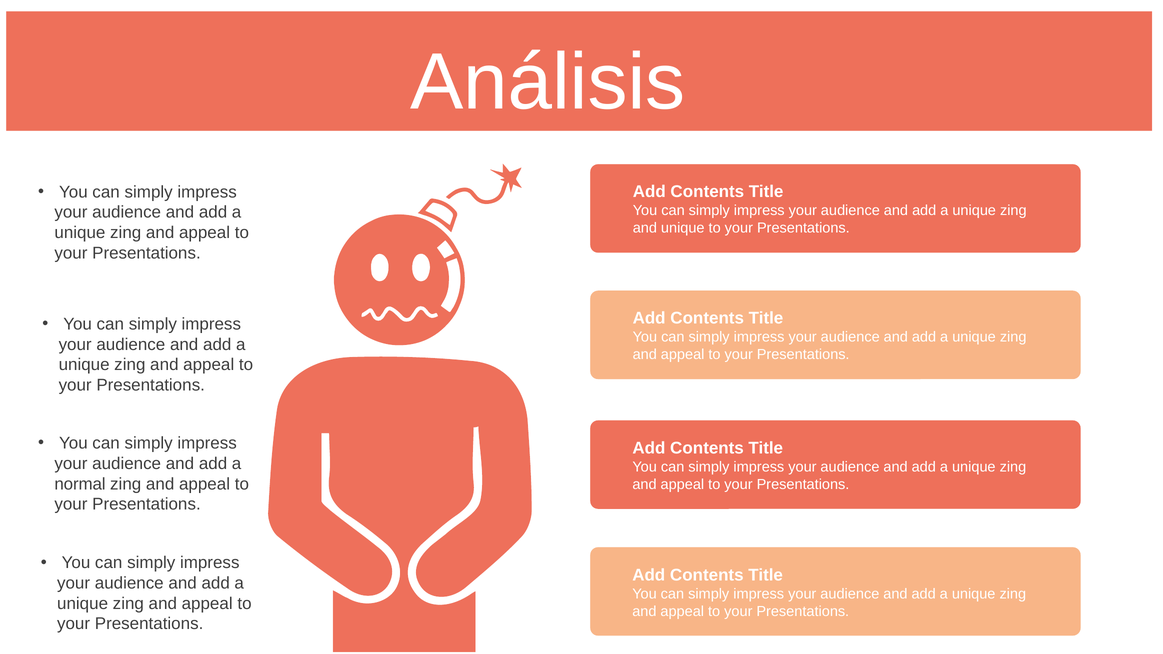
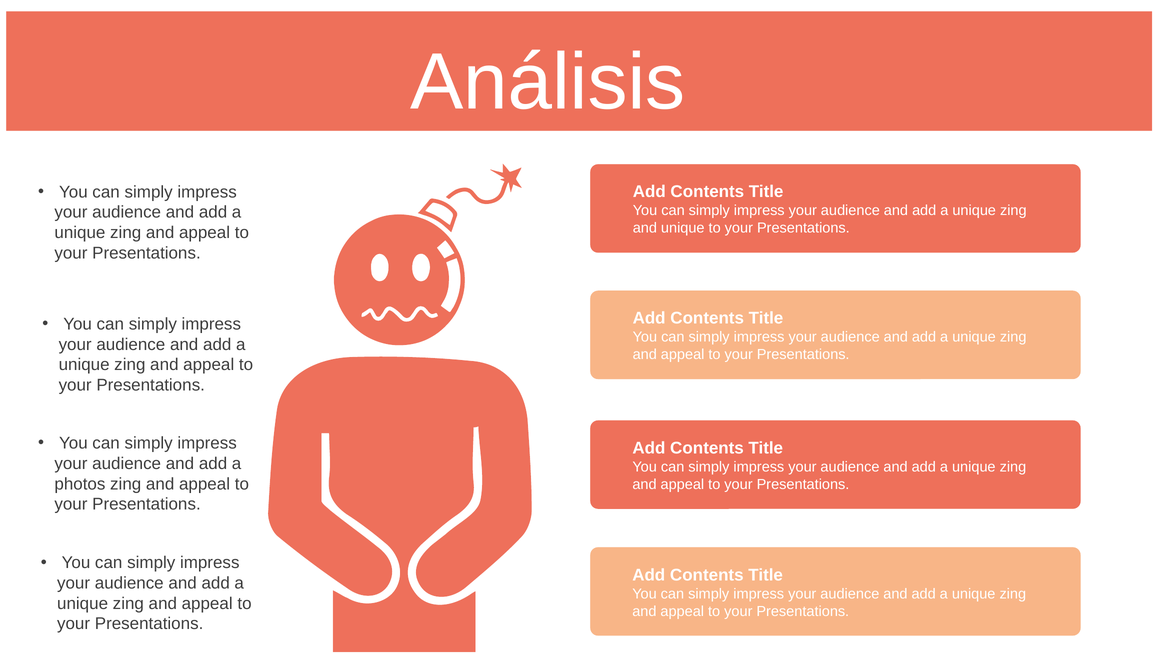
normal: normal -> photos
